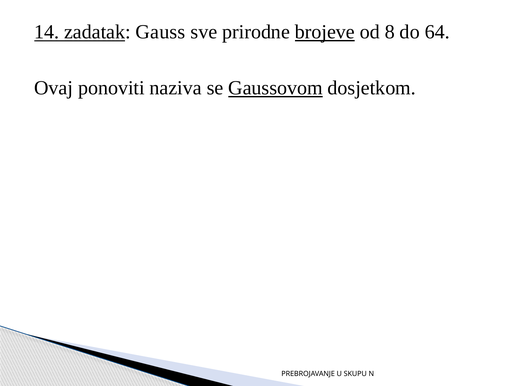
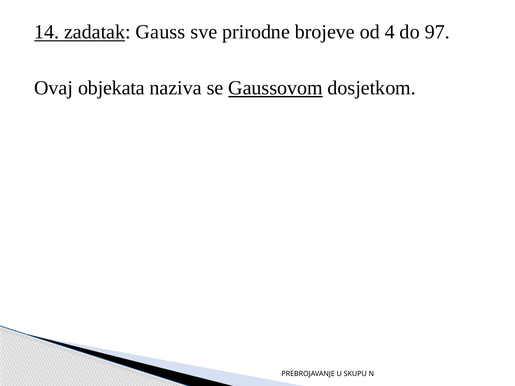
brojeve underline: present -> none
8: 8 -> 4
64: 64 -> 97
ponoviti: ponoviti -> objekata
